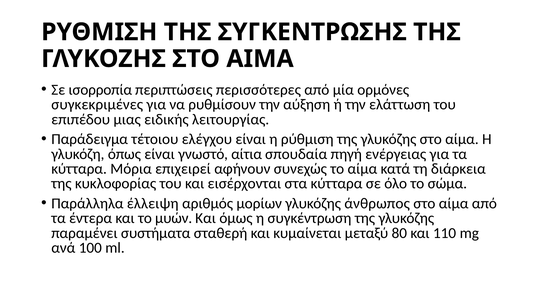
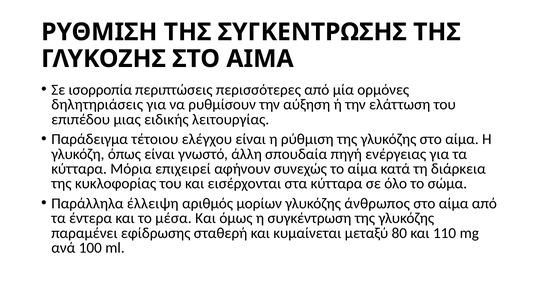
συγκεκριμένες: συγκεκριμένες -> δηλητηριάσεις
αίτια: αίτια -> άλλη
μυών: μυών -> μέσα
συστήματα: συστήματα -> εφίδρωσης
